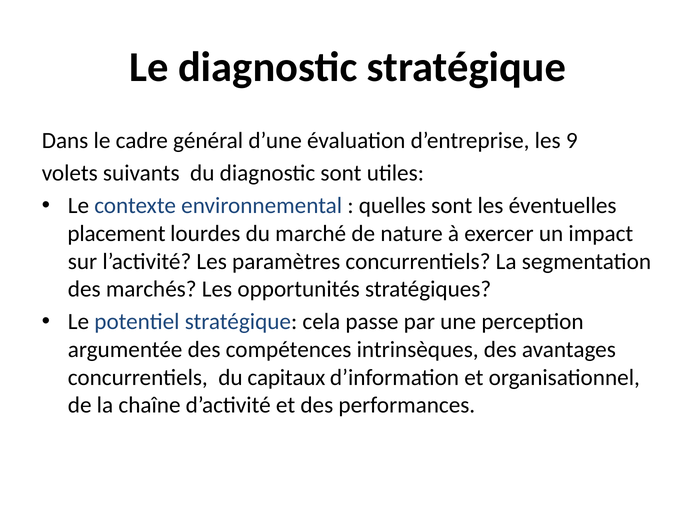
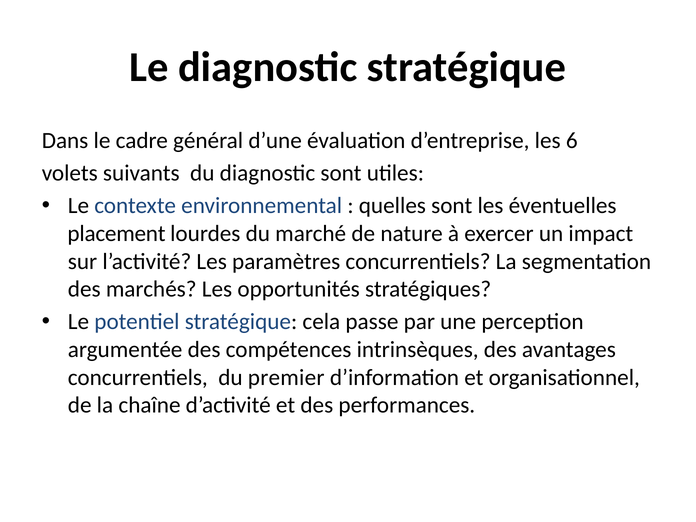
9: 9 -> 6
capitaux: capitaux -> premier
